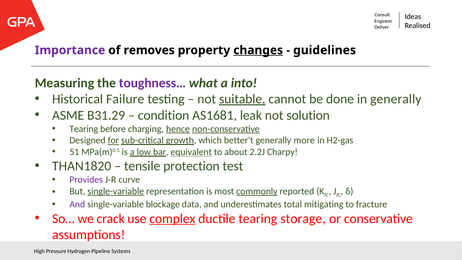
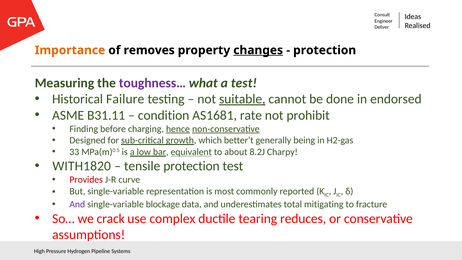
Importance colour: purple -> orange
guidelines at (325, 50): guidelines -> protection
a into: into -> test
in generally: generally -> endorsed
B31.29: B31.29 -> B31.11
leak: leak -> rate
solution: solution -> prohibit
Tearing at (84, 129): Tearing -> Finding
for underline: present -> none
more: more -> being
51: 51 -> 33
2.2J: 2.2J -> 8.2J
THAN1820: THAN1820 -> WITH1820
Provides colour: purple -> red
single-variable at (116, 191) underline: present -> none
commonly underline: present -> none
complex underline: present -> none
storage: storage -> reduces
